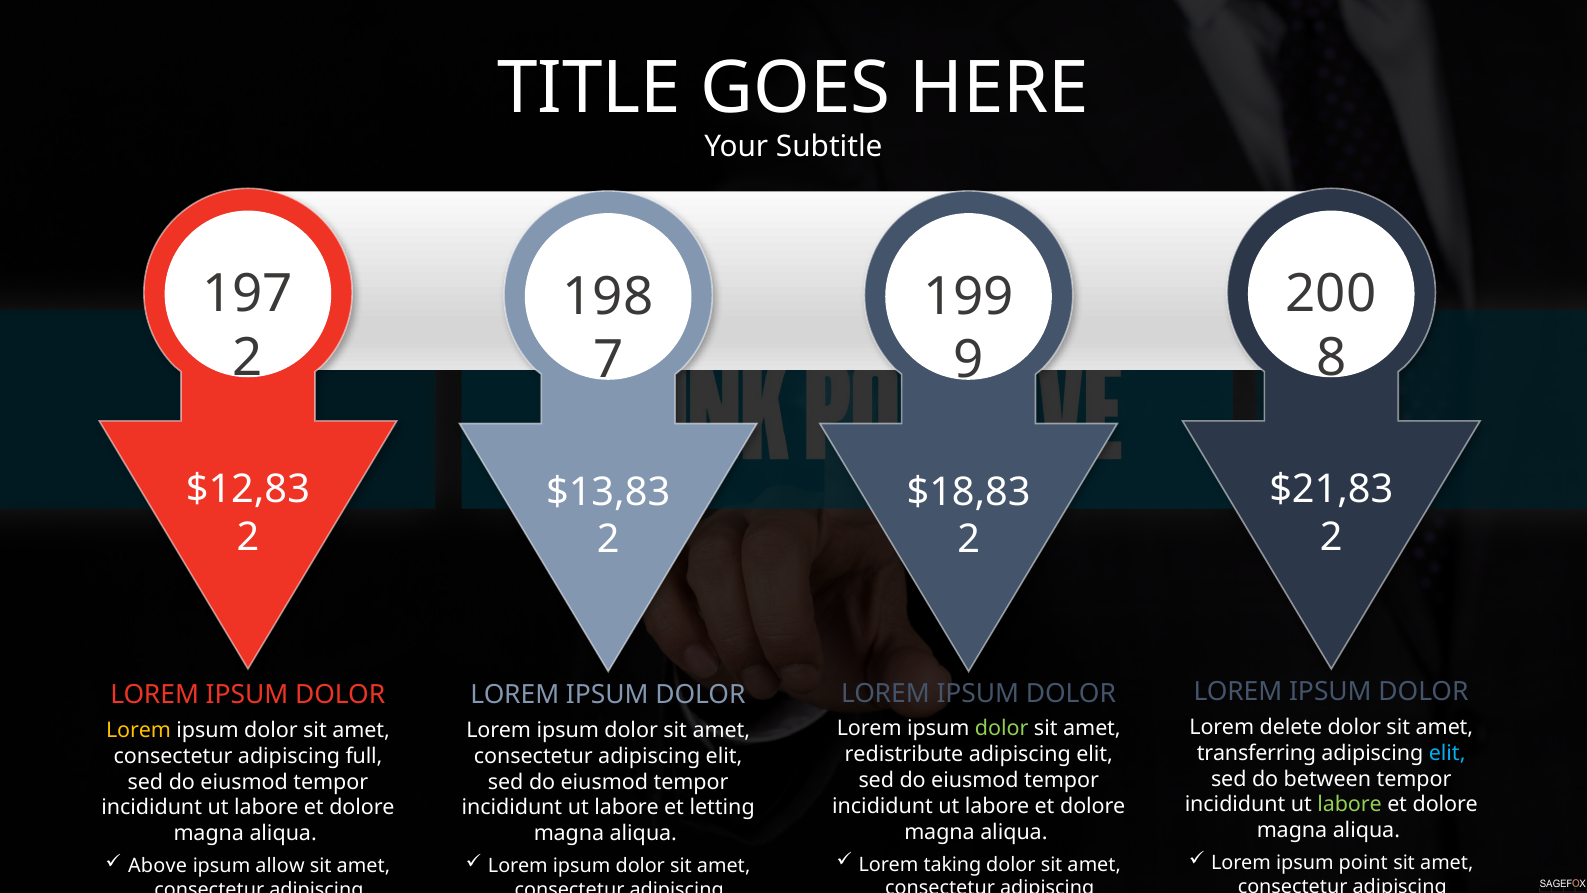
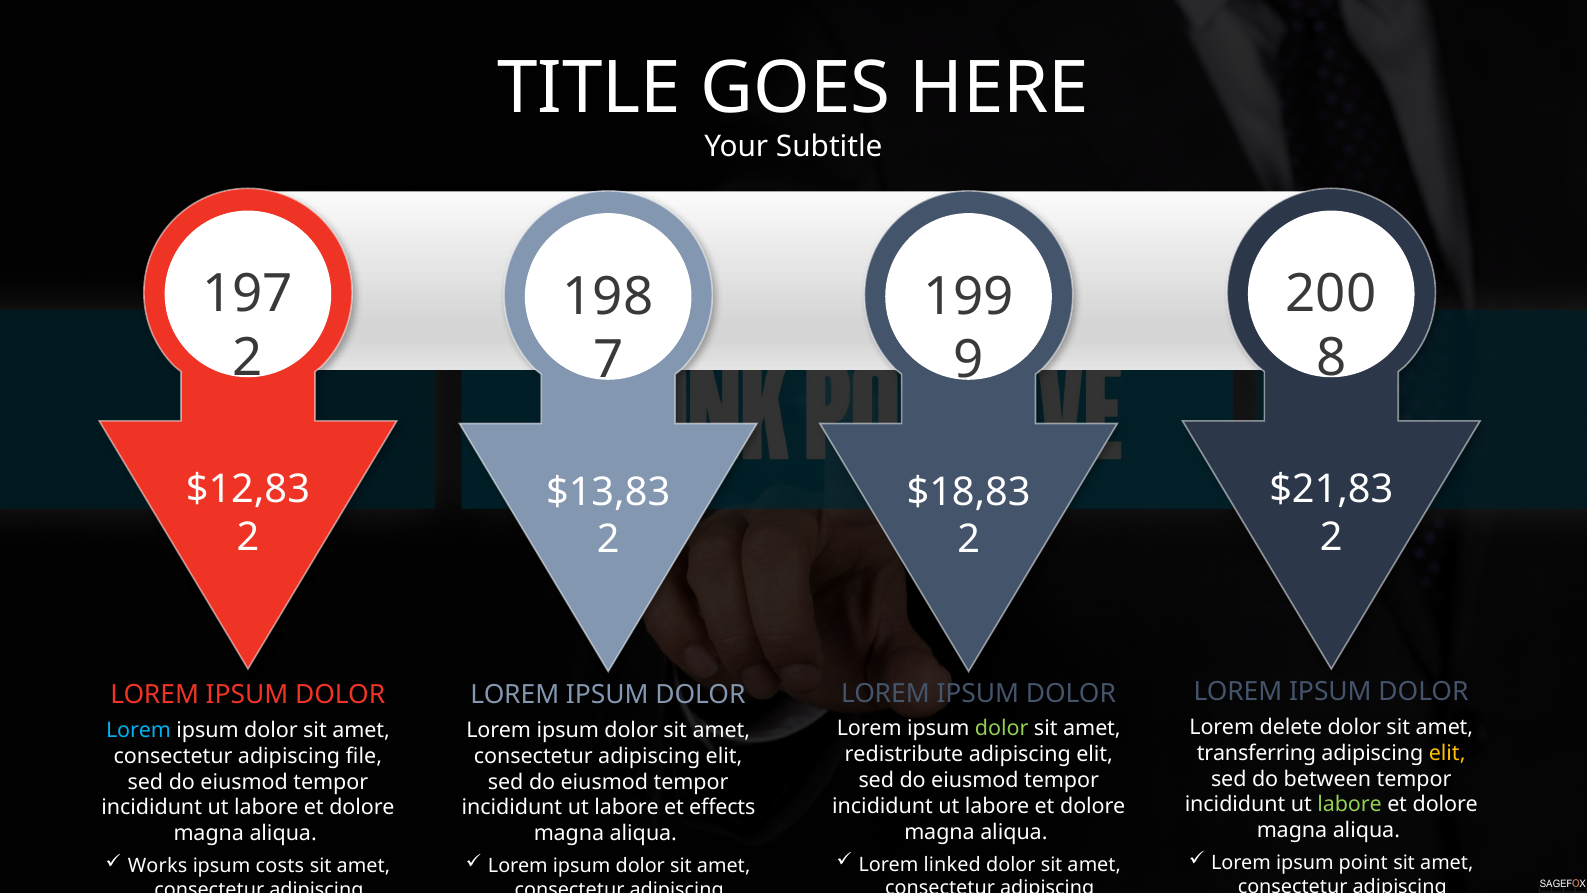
Lorem at (139, 730) colour: yellow -> light blue
elit at (1447, 753) colour: light blue -> yellow
full: full -> file
letting: letting -> effects
taking: taking -> linked
Above: Above -> Works
allow: allow -> costs
